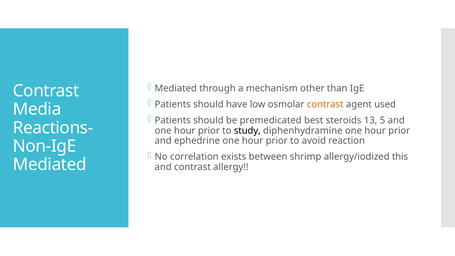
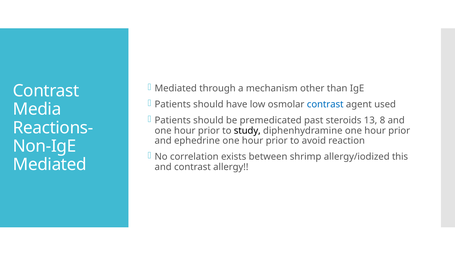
contrast at (325, 104) colour: orange -> blue
best: best -> past
5: 5 -> 8
